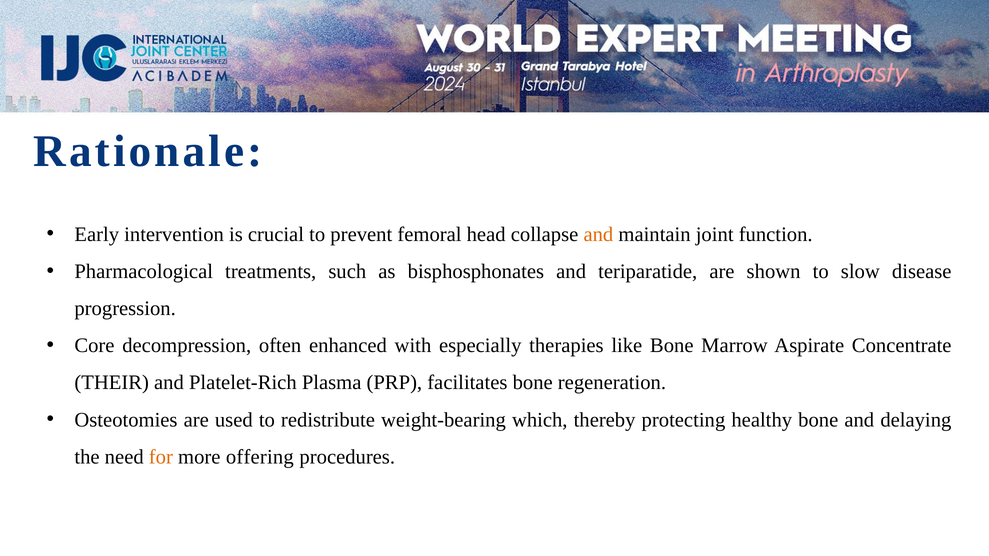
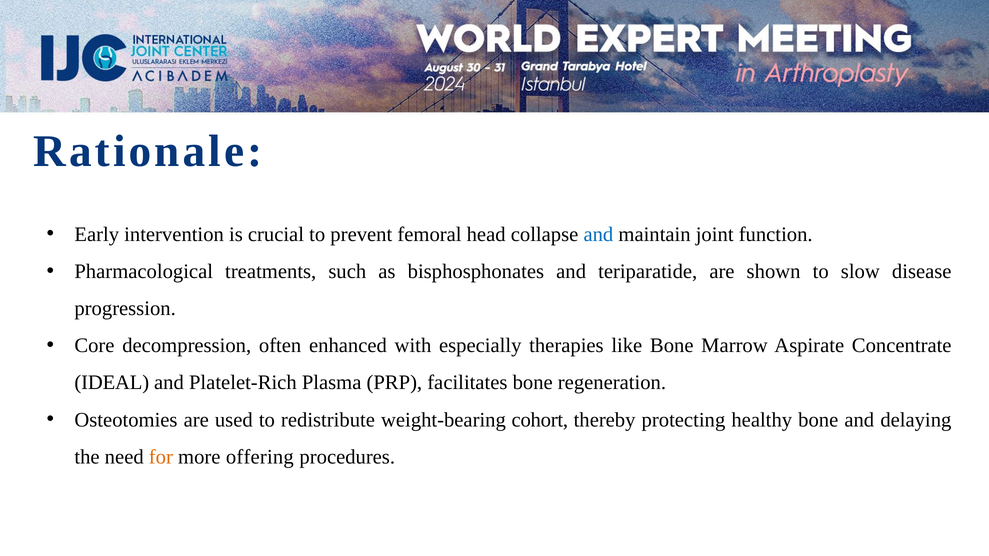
and at (598, 234) colour: orange -> blue
THEIR: THEIR -> IDEAL
which: which -> cohort
